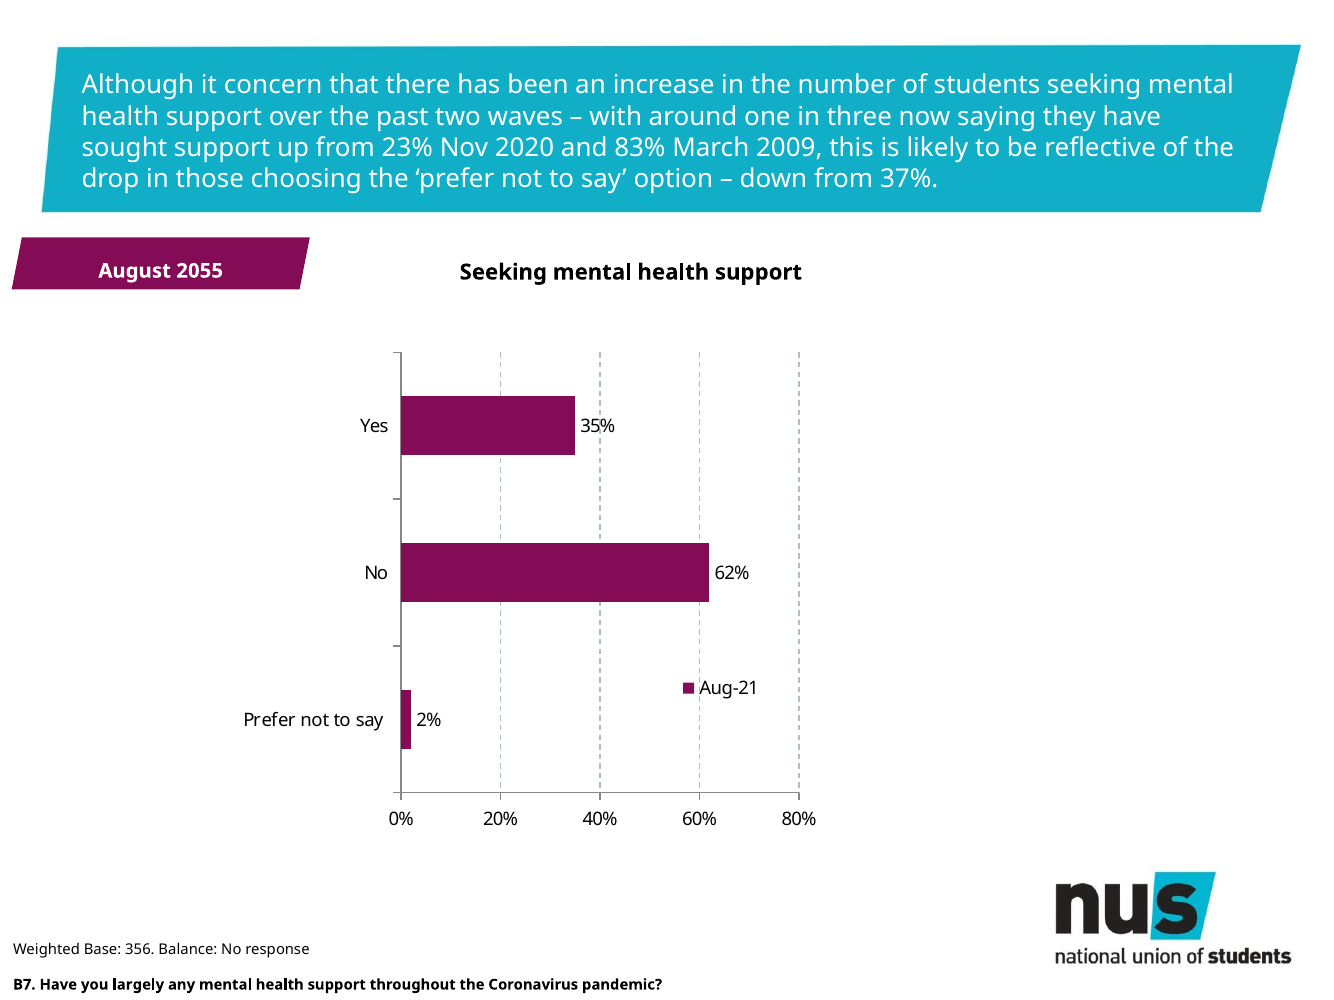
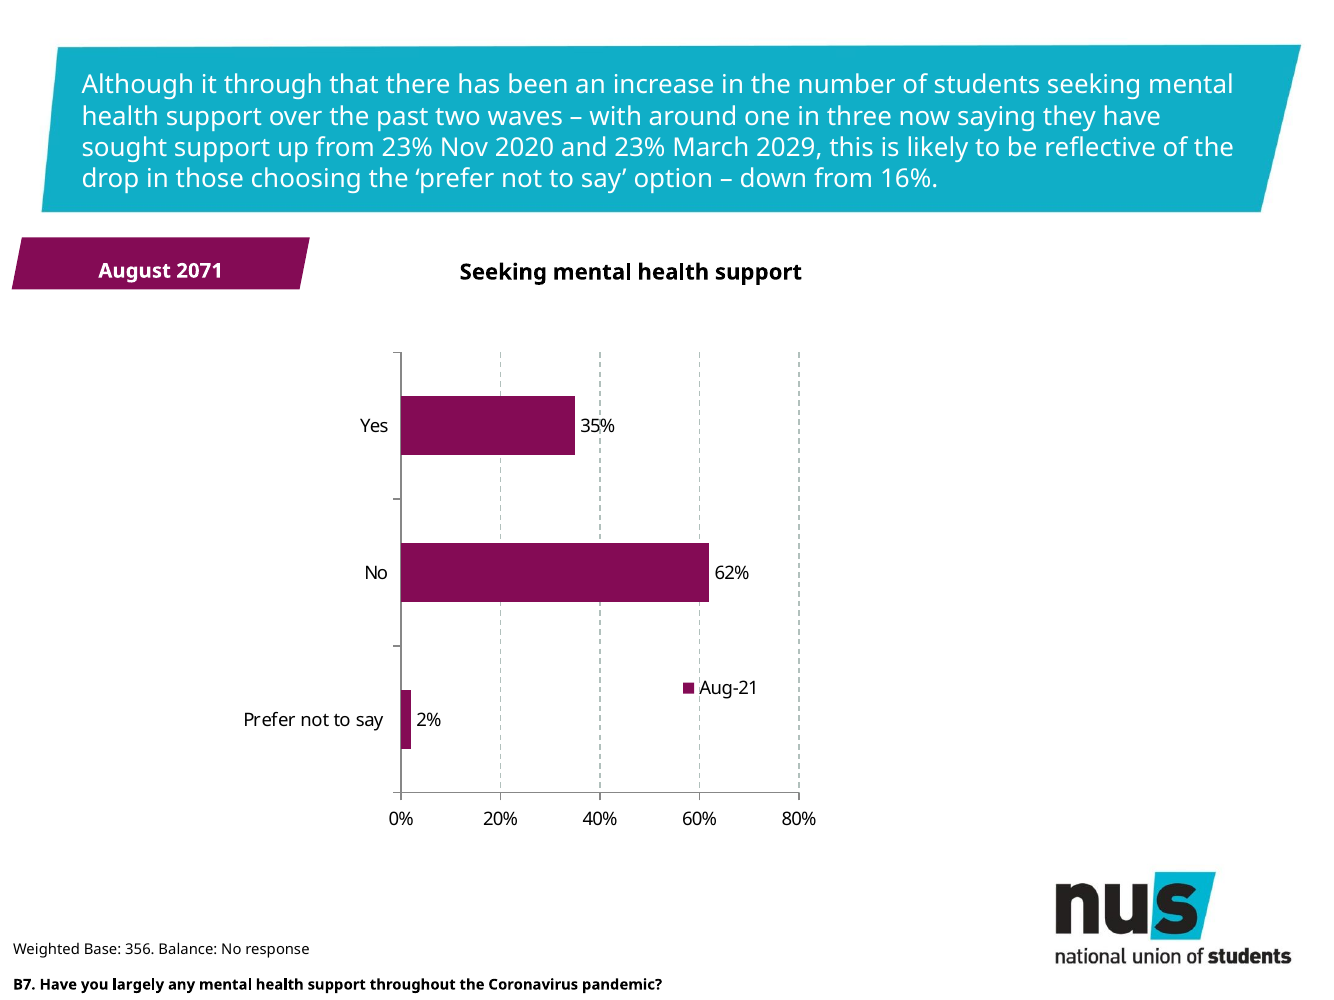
concern: concern -> through
and 83%: 83% -> 23%
2009: 2009 -> 2029
37%: 37% -> 16%
2055: 2055 -> 2071
